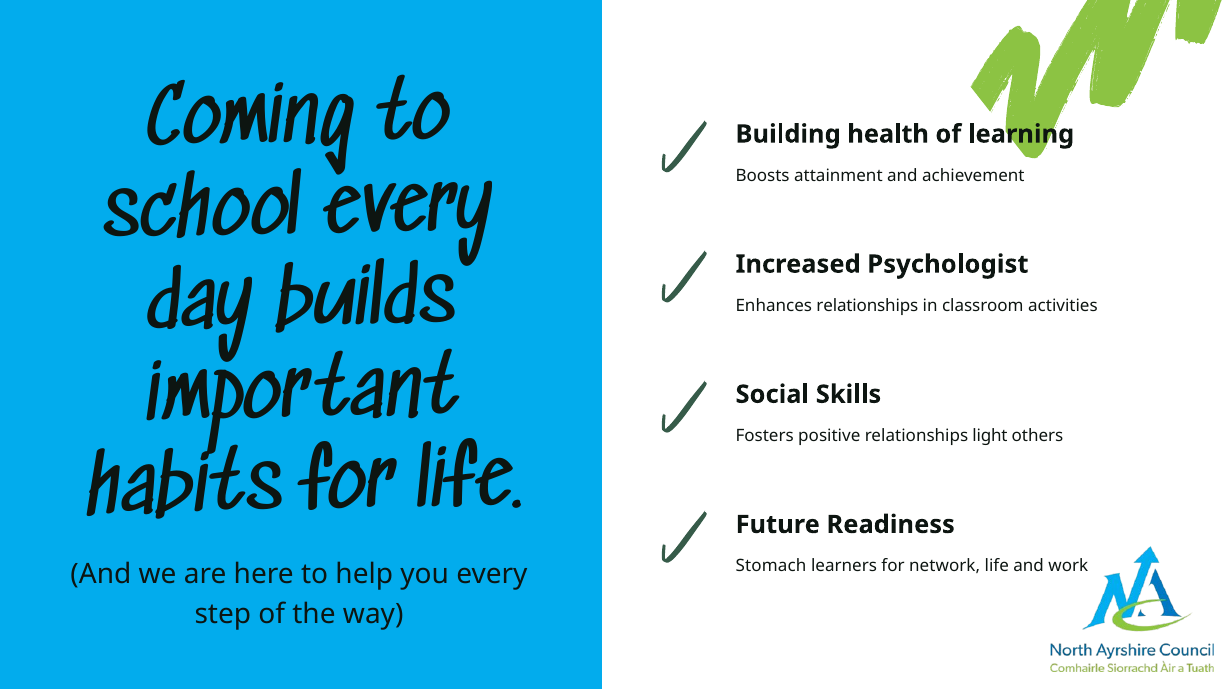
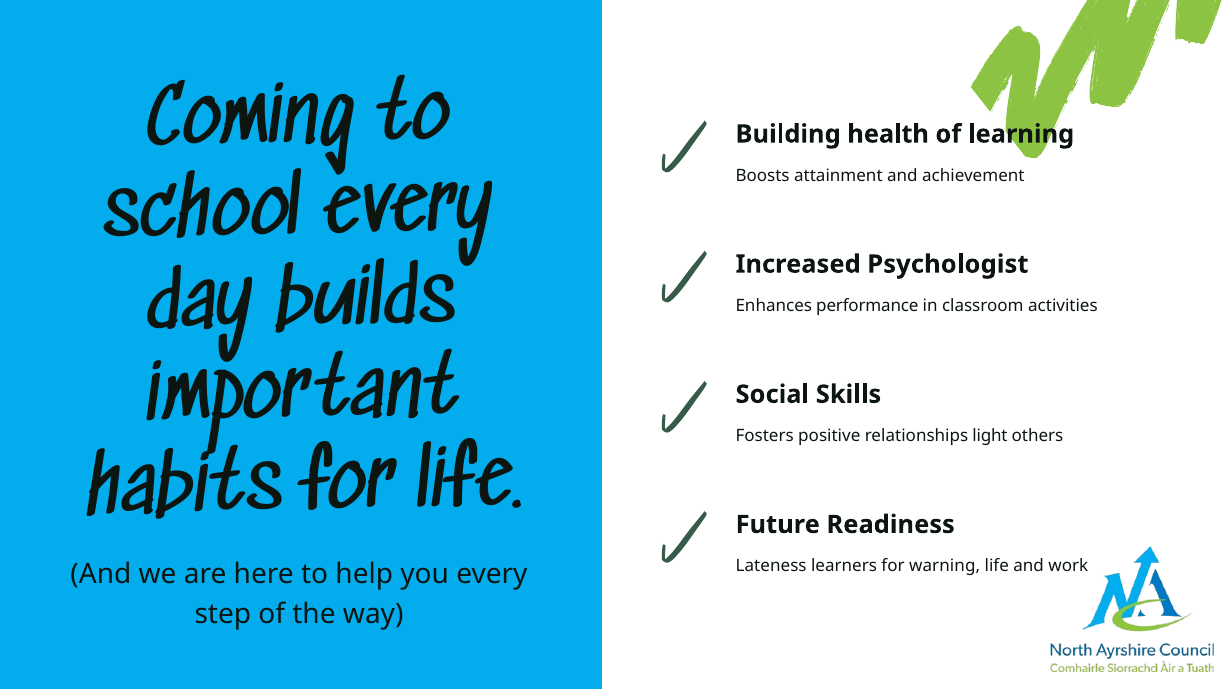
Enhances relationships: relationships -> performance
Stomach: Stomach -> Lateness
network: network -> warning
